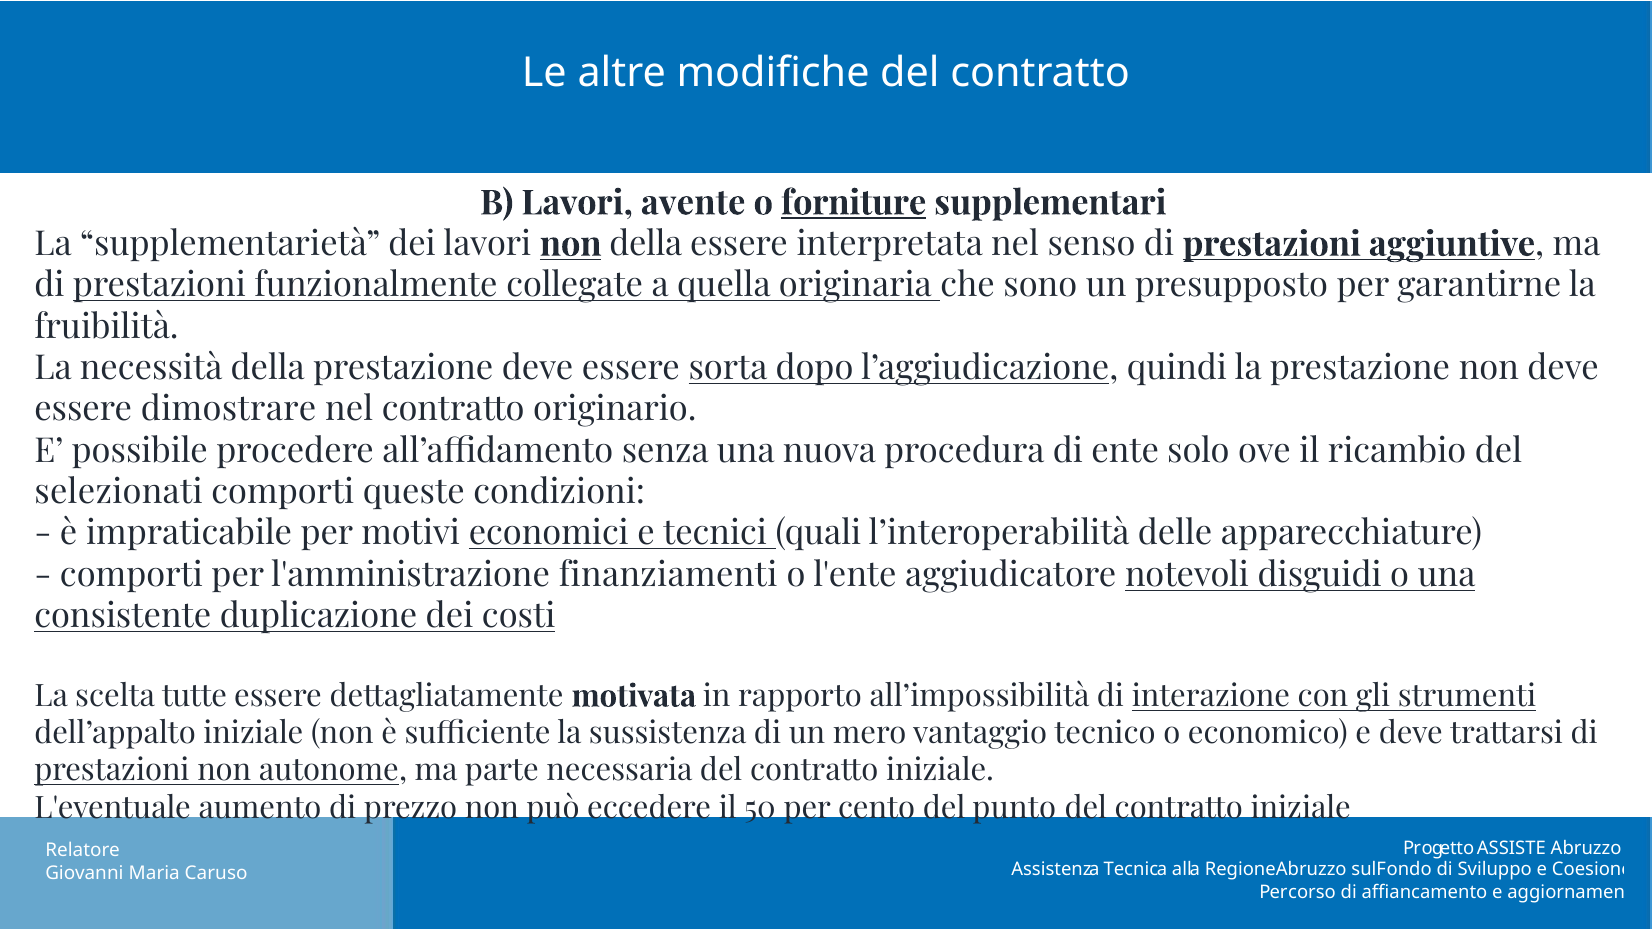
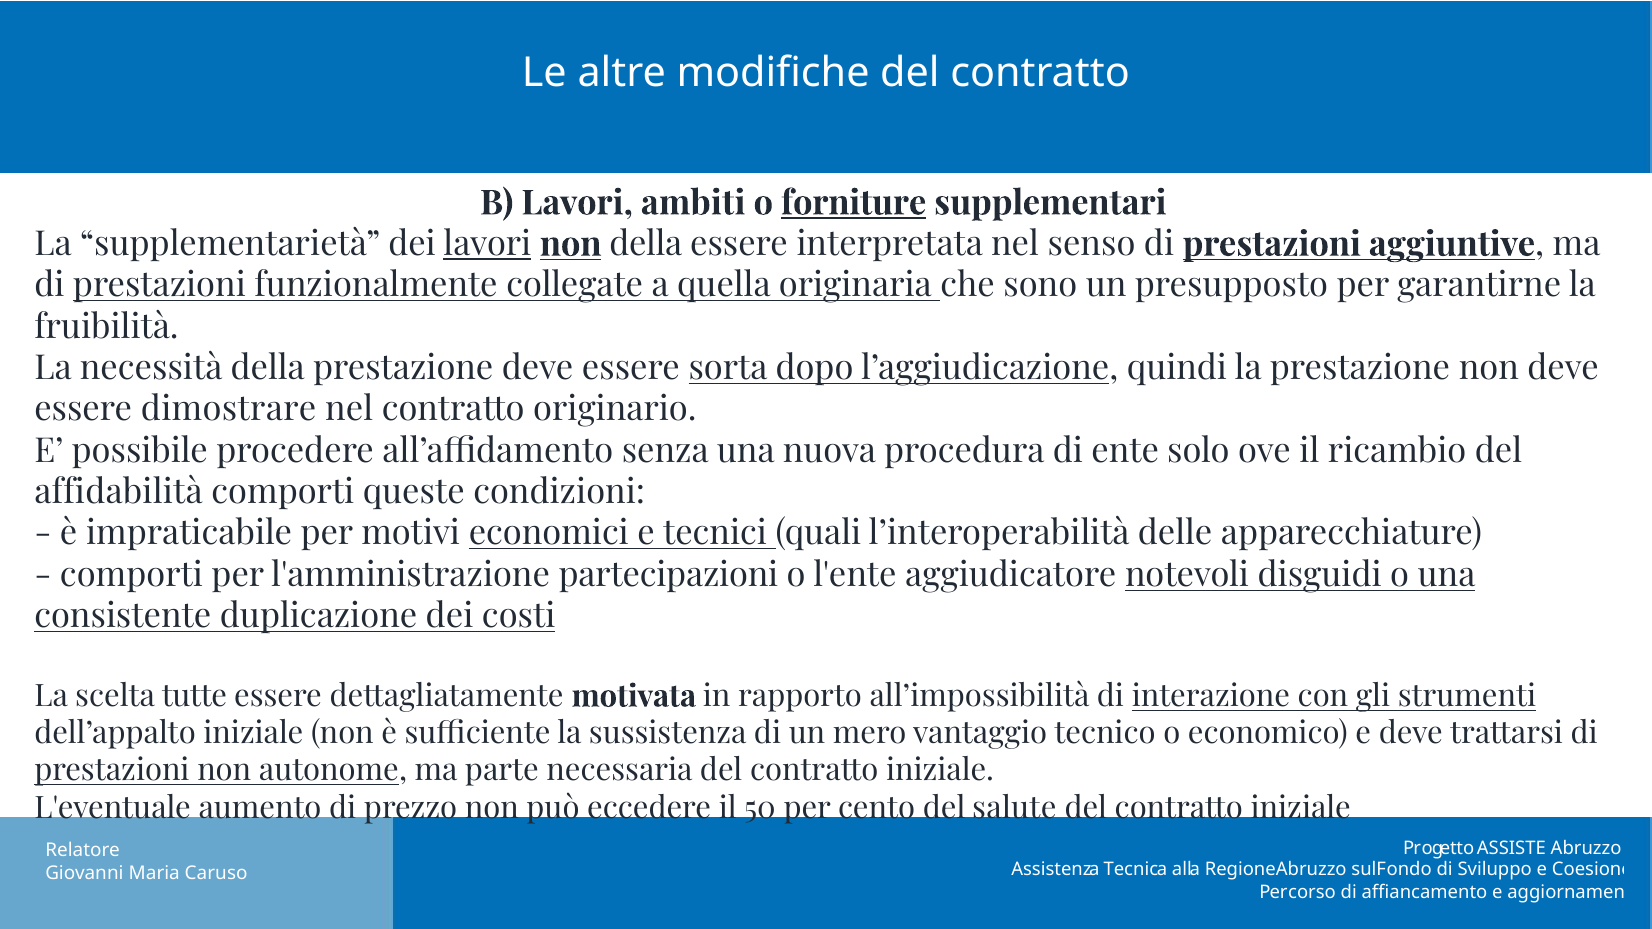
avente: avente -> ambiti
lavori at (487, 244) underline: none -> present
selezionati: selezionati -> affidabilità
finanziamenti: finanziamenti -> partecipazioni
punto: punto -> salute
